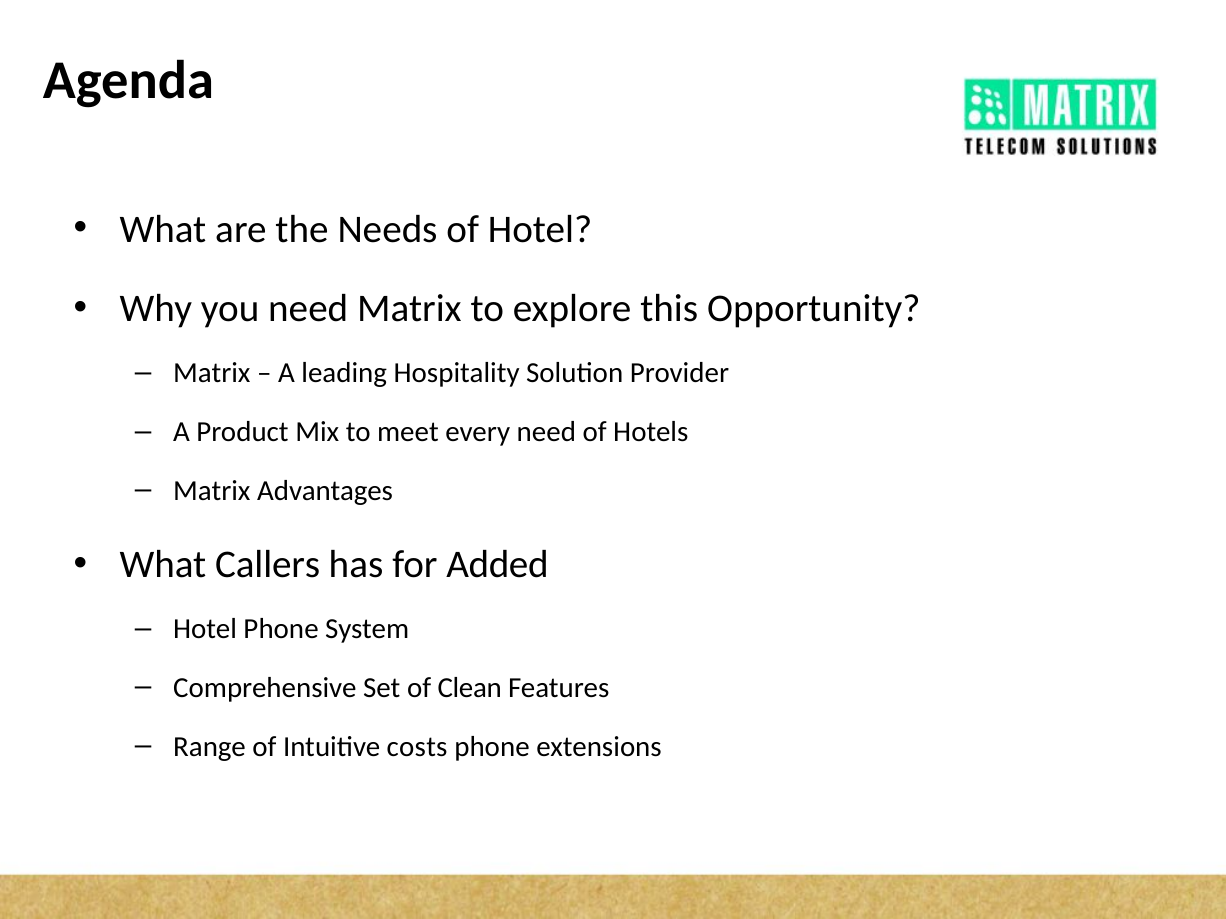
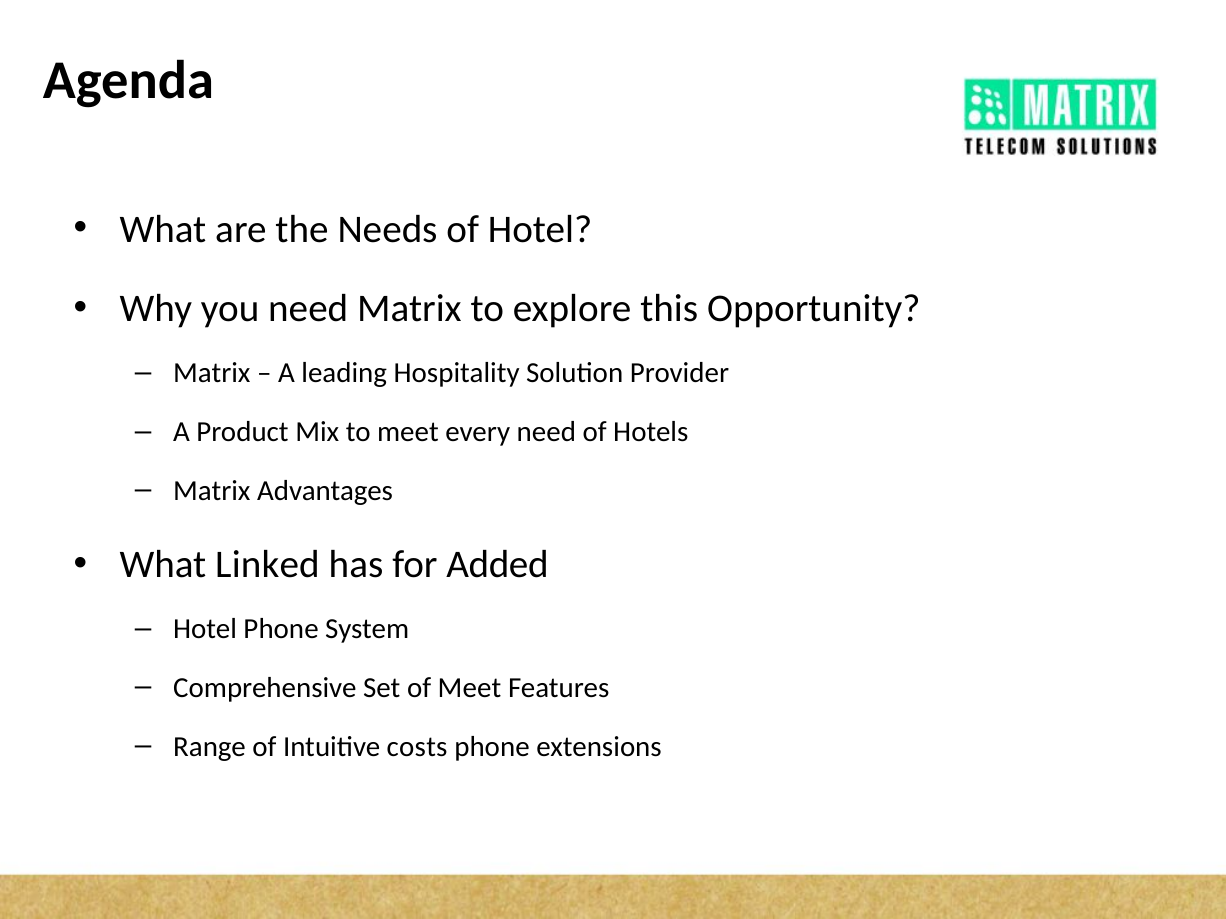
Callers: Callers -> Linked
of Clean: Clean -> Meet
